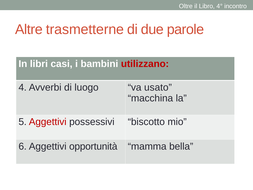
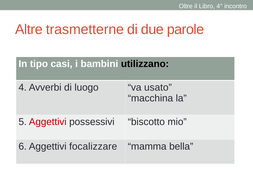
libri: libri -> tipo
utilizzano colour: red -> black
opportunità: opportunità -> focalizzare
